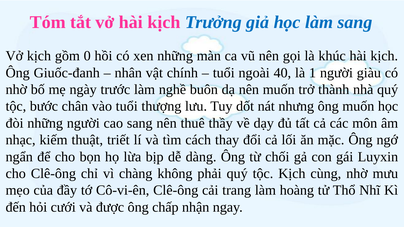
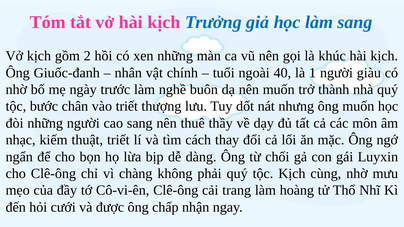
0: 0 -> 2
vào tuổi: tuổi -> triết
